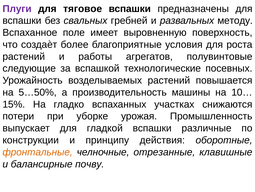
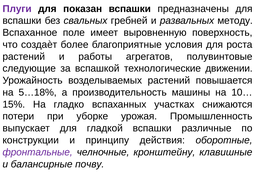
тяговое: тяговое -> показан
посевных: посевных -> движении
5…50%: 5…50% -> 5…18%
фронтальные colour: orange -> purple
отрезанные: отрезанные -> кронштейну
